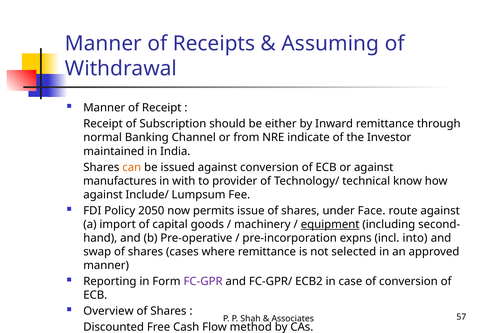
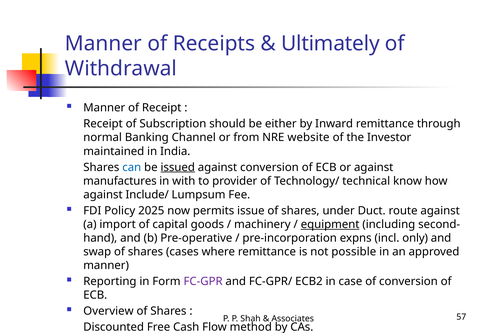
Assuming: Assuming -> Ultimately
indicate: indicate -> website
can colour: orange -> blue
issued underline: none -> present
2050: 2050 -> 2025
Face: Face -> Duct
into: into -> only
selected: selected -> possible
